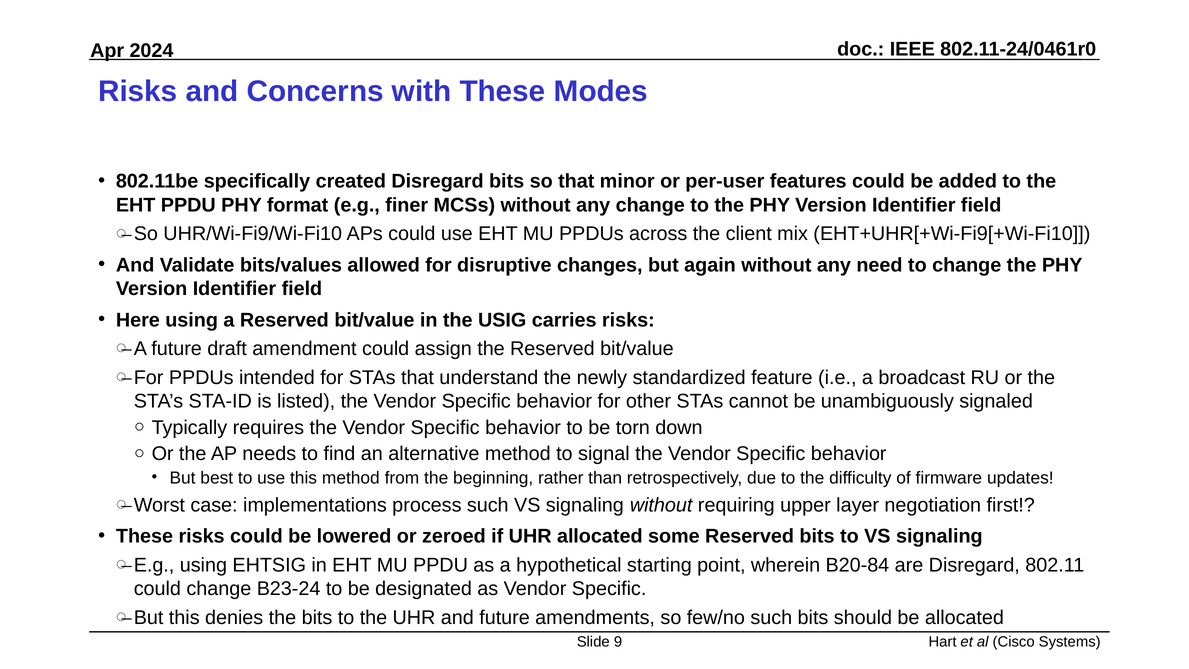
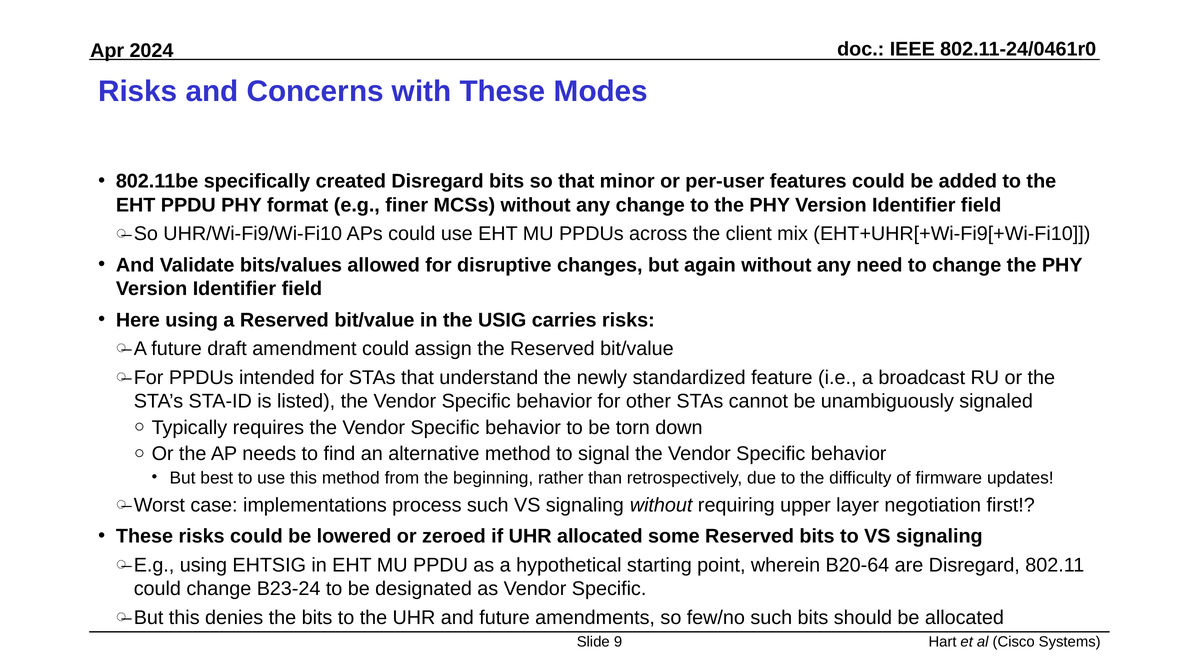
B20-84: B20-84 -> B20-64
